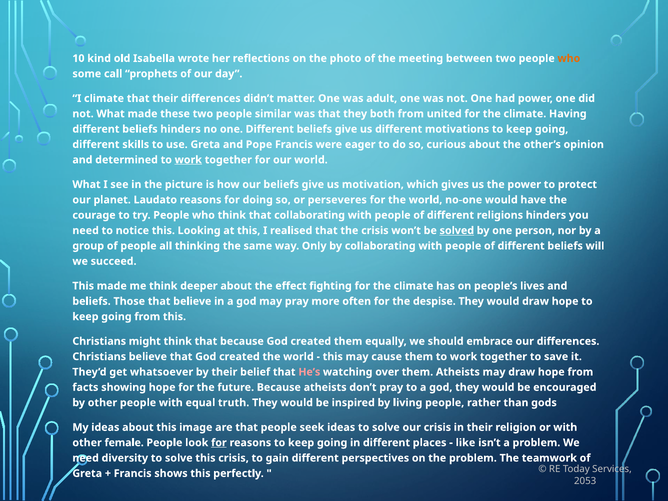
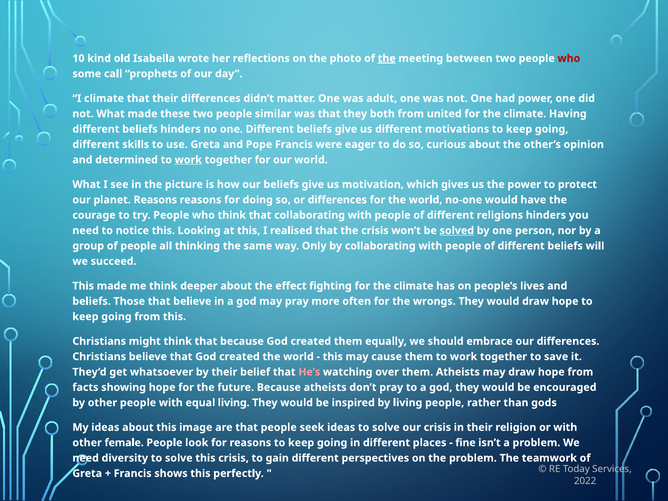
the at (387, 58) underline: none -> present
who at (569, 58) colour: orange -> red
planet Laudato: Laudato -> Reasons
or perseveres: perseveres -> differences
despise: despise -> wrongs
equal truth: truth -> living
for at (219, 443) underline: present -> none
like: like -> fine
2053: 2053 -> 2022
